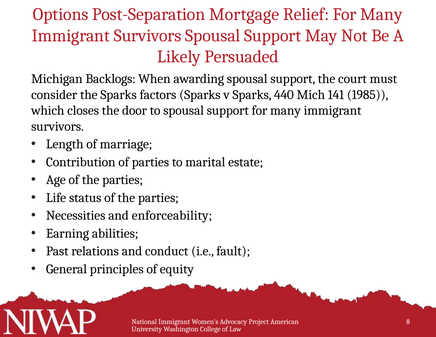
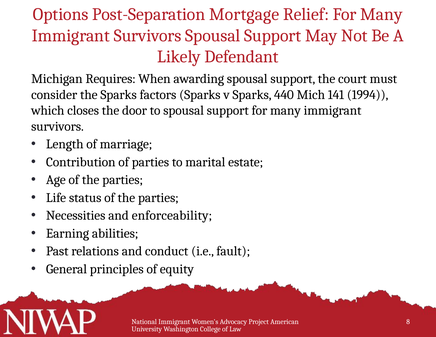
Persuaded: Persuaded -> Defendant
Backlogs: Backlogs -> Requires
1985: 1985 -> 1994
